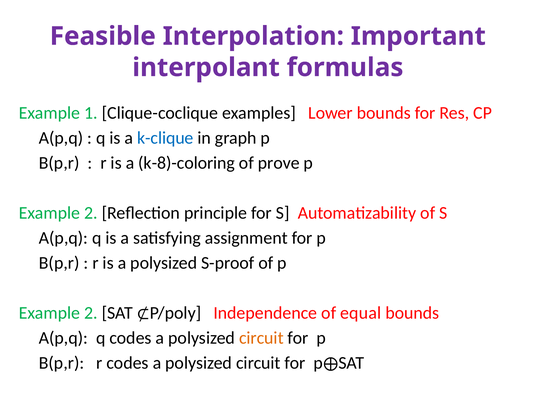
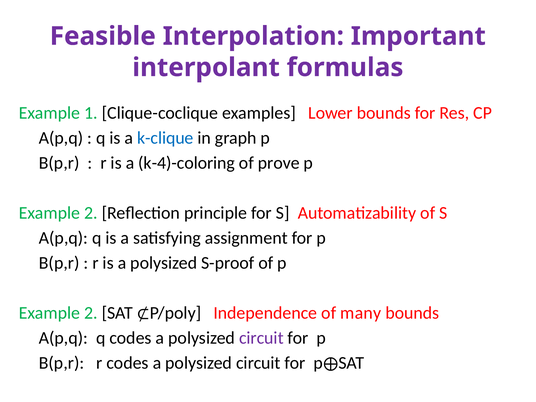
k-8)-coloring: k-8)-coloring -> k-4)-coloring
equal: equal -> many
circuit at (261, 338) colour: orange -> purple
